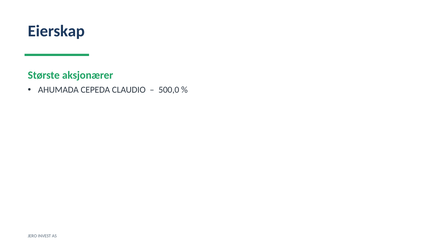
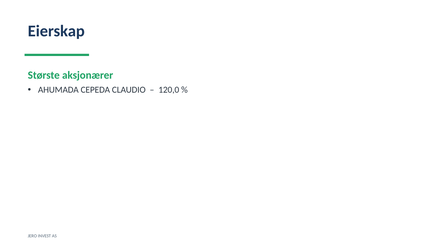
500,0: 500,0 -> 120,0
